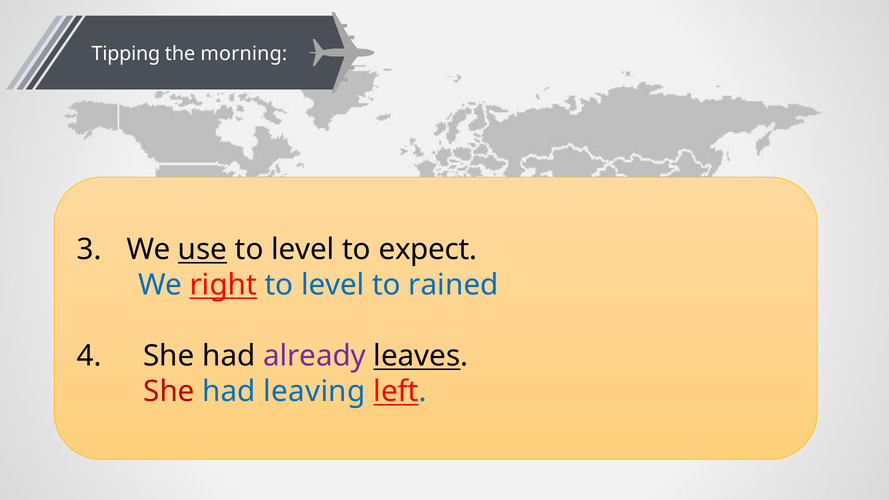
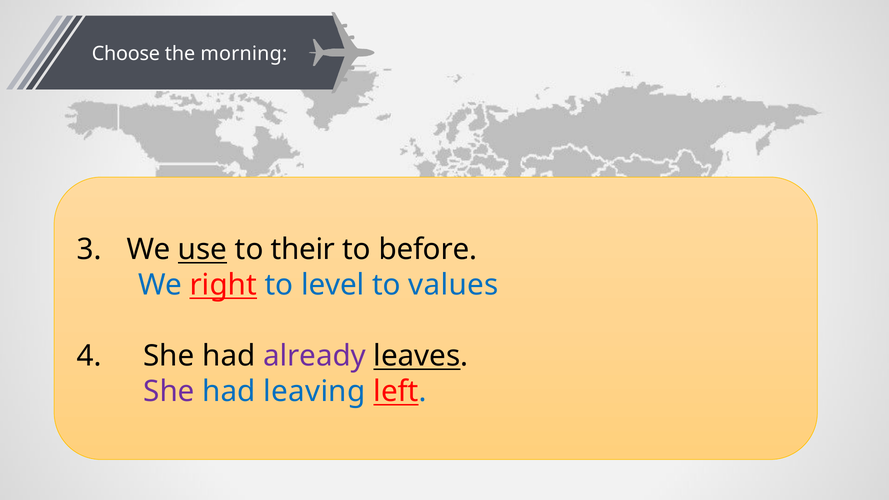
Tipping: Tipping -> Choose
use to level: level -> their
expect: expect -> before
rained: rained -> values
She at (169, 392) colour: red -> purple
